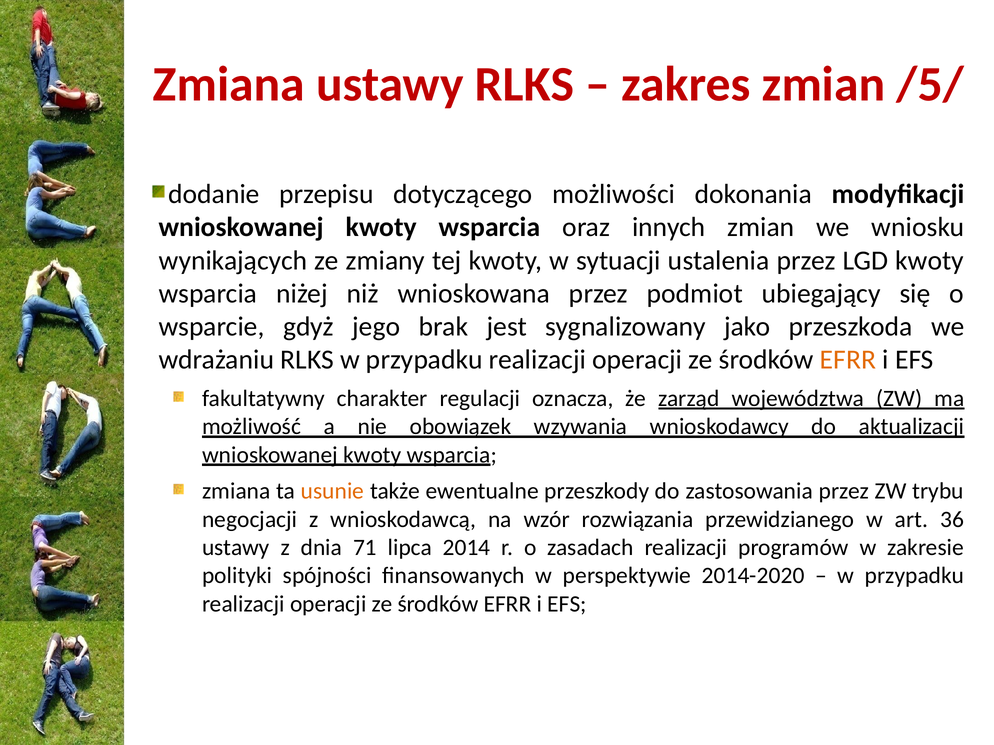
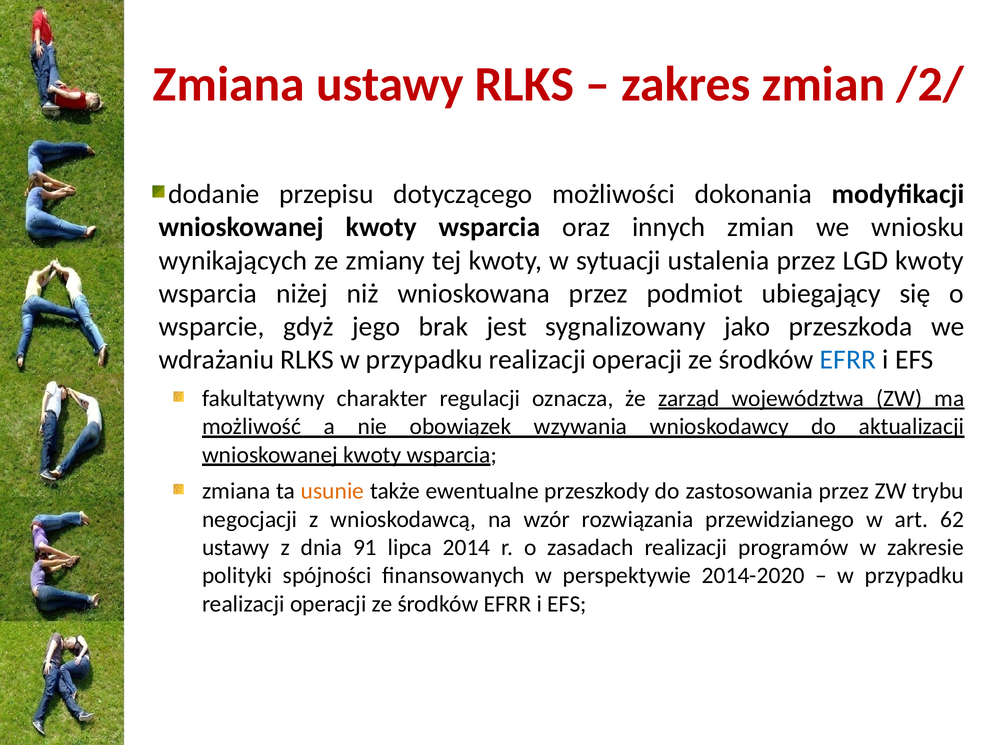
/5/: /5/ -> /2/
EFRR at (848, 360) colour: orange -> blue
36: 36 -> 62
71: 71 -> 91
